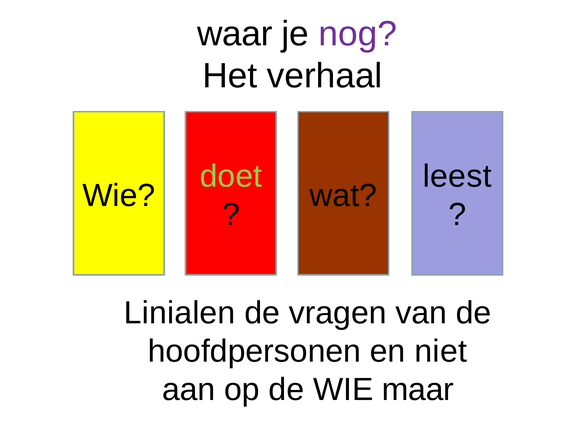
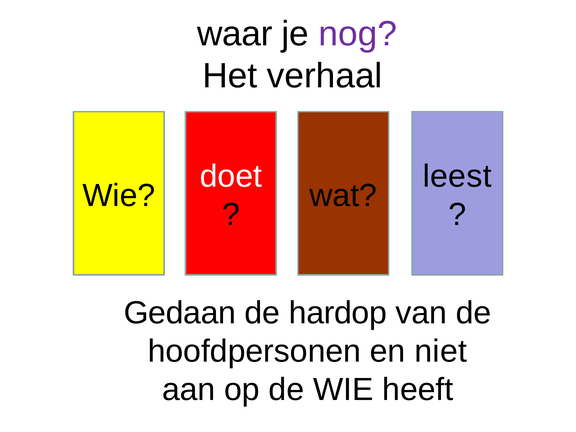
doet colour: light green -> white
Linialen: Linialen -> Gedaan
vragen: vragen -> hardop
maar: maar -> heeft
